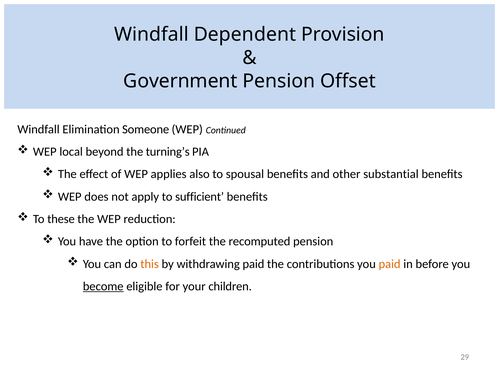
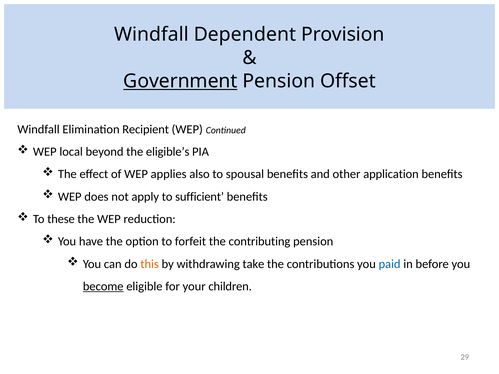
Government underline: none -> present
Someone: Someone -> Recipient
turning’s: turning’s -> eligible’s
substantial: substantial -> application
recomputed: recomputed -> contributing
withdrawing paid: paid -> take
paid at (390, 264) colour: orange -> blue
